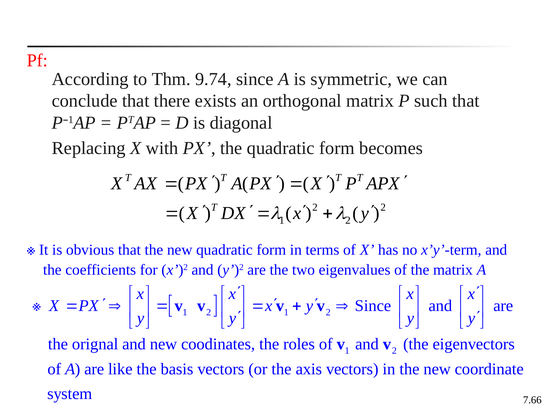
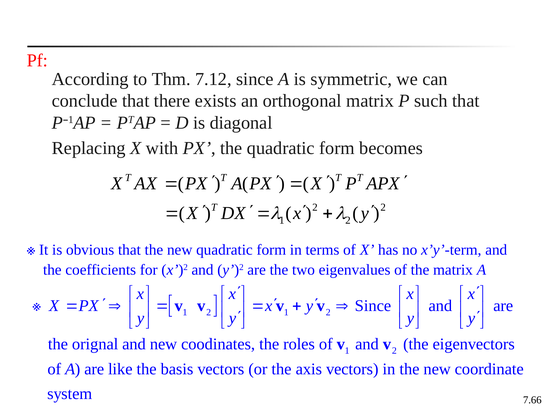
9.74: 9.74 -> 7.12
